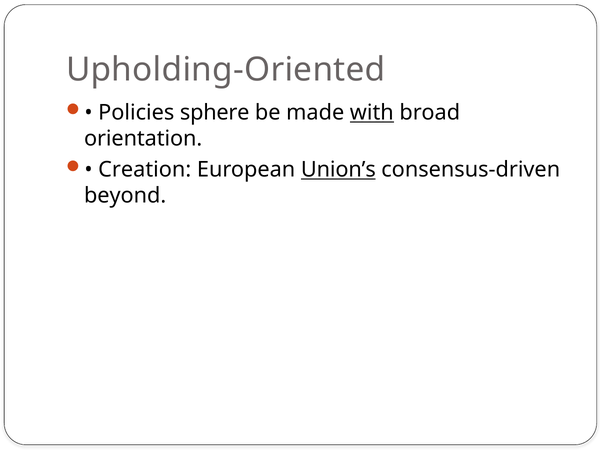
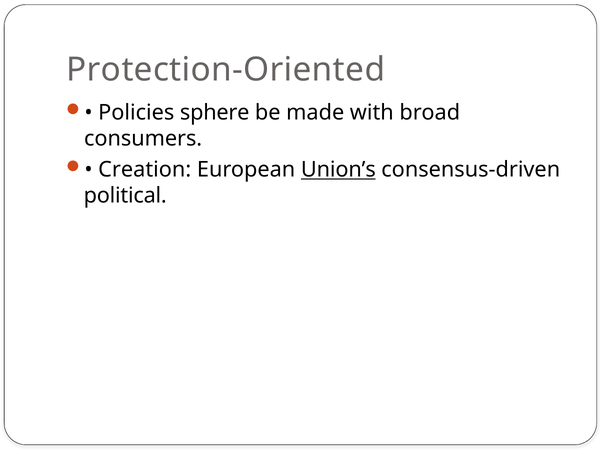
Upholding-Oriented: Upholding-Oriented -> Protection-Oriented
with underline: present -> none
orientation: orientation -> consumers
beyond: beyond -> political
